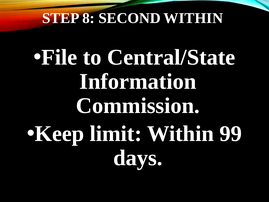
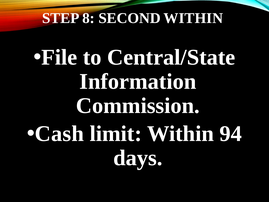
Keep: Keep -> Cash
99: 99 -> 94
